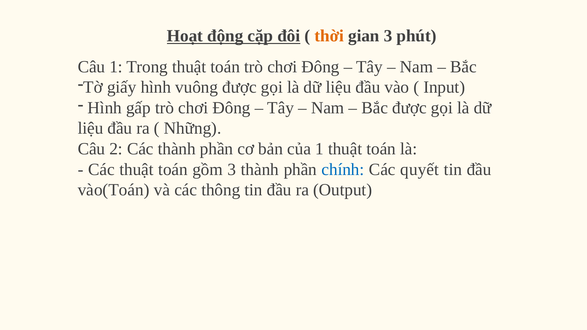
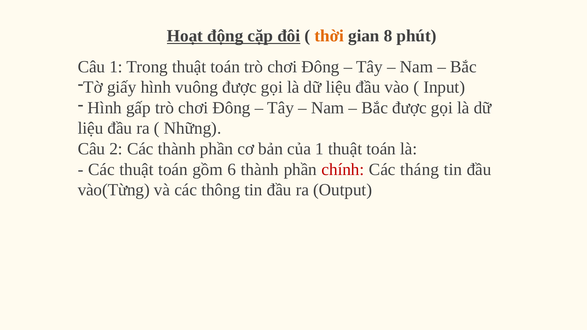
gian 3: 3 -> 8
gồm 3: 3 -> 6
chính colour: blue -> red
quyết: quyết -> tháng
vào(Toán: vào(Toán -> vào(Từng
